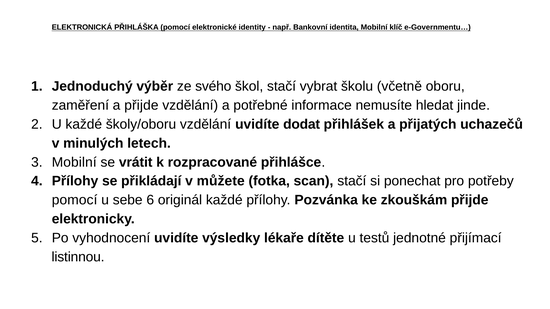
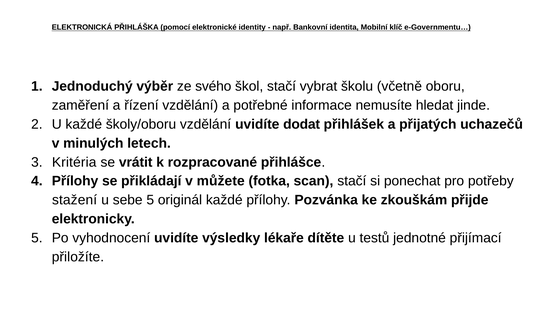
a přijde: přijde -> řízení
Mobilní at (74, 162): Mobilní -> Kritéria
pomocí at (75, 200): pomocí -> stažení
sebe 6: 6 -> 5
listinnou: listinnou -> přiložíte
